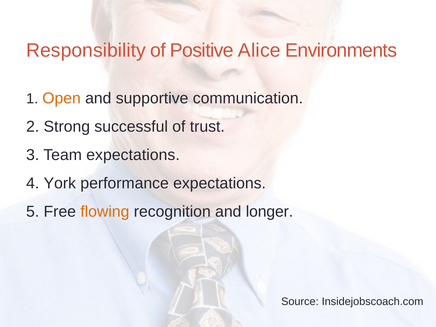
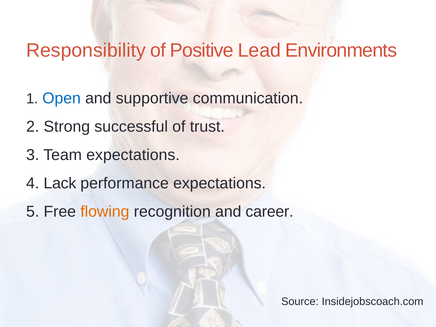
Alice: Alice -> Lead
Open colour: orange -> blue
York: York -> Lack
longer: longer -> career
